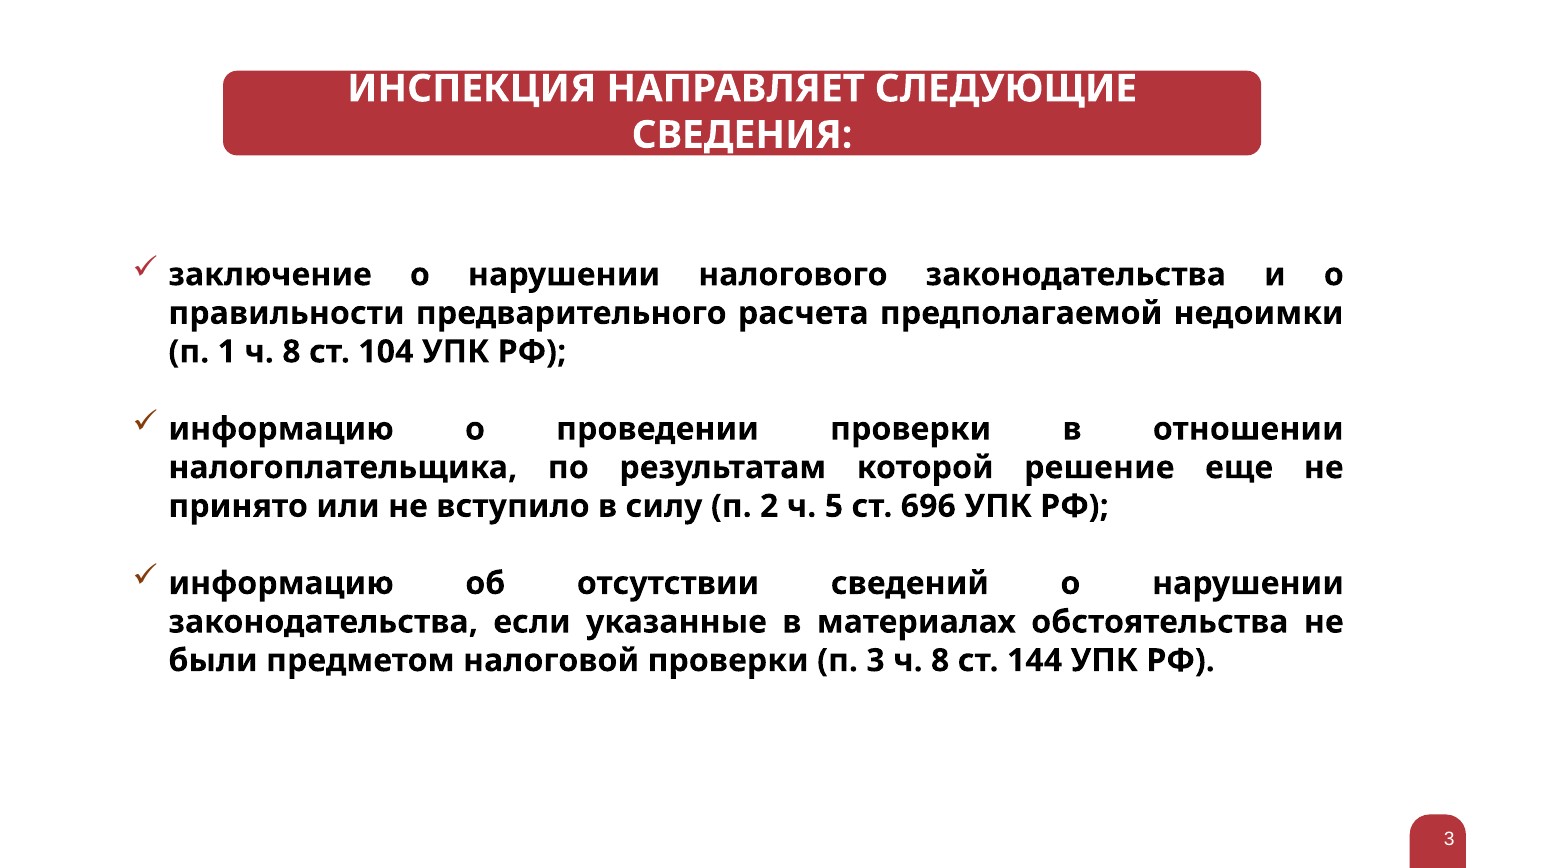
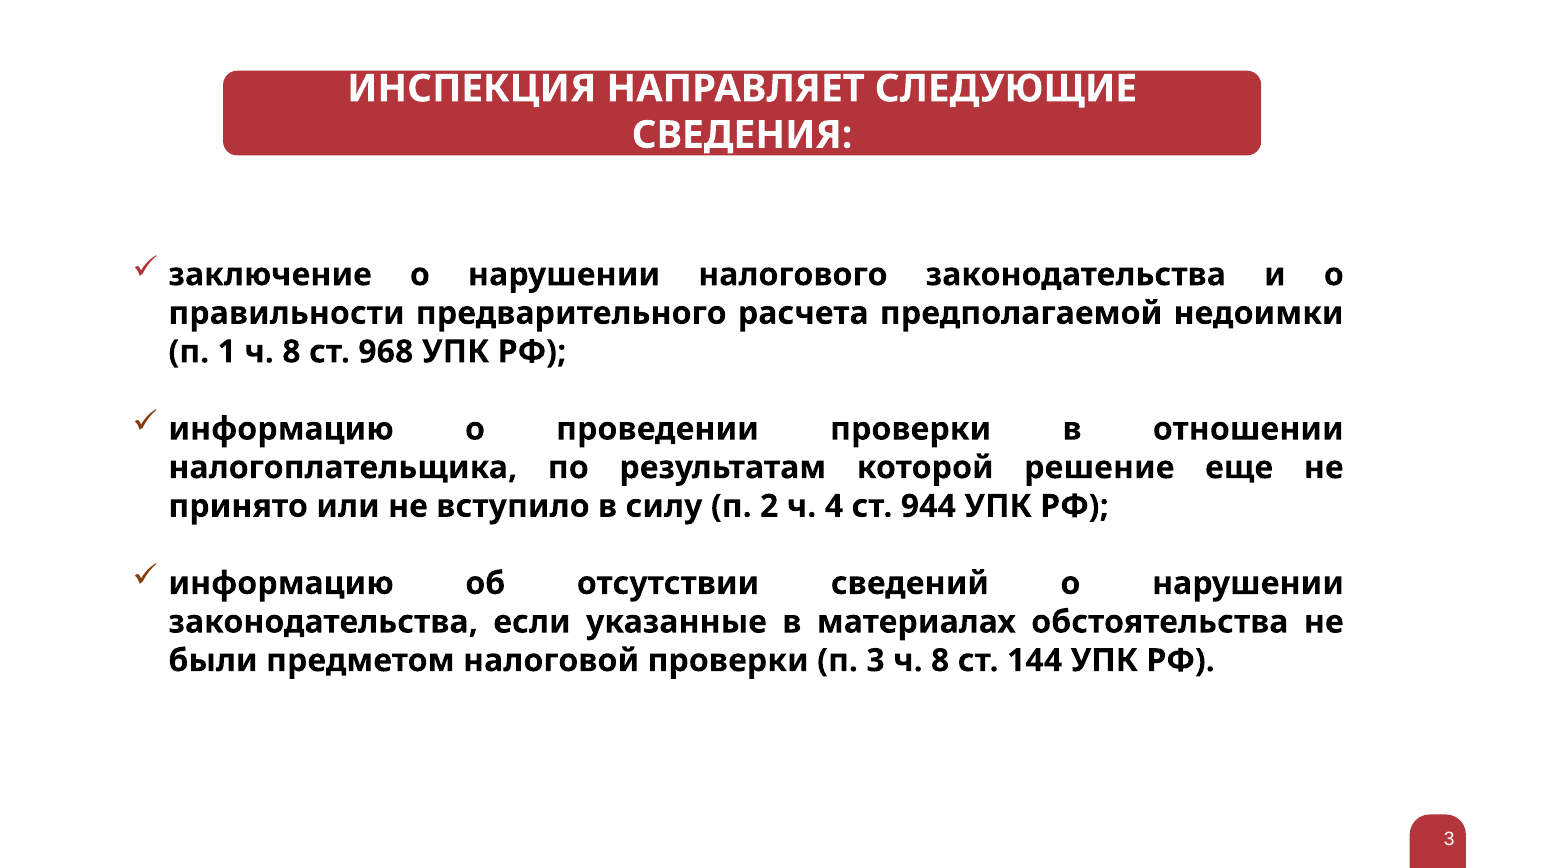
104: 104 -> 968
5: 5 -> 4
696: 696 -> 944
